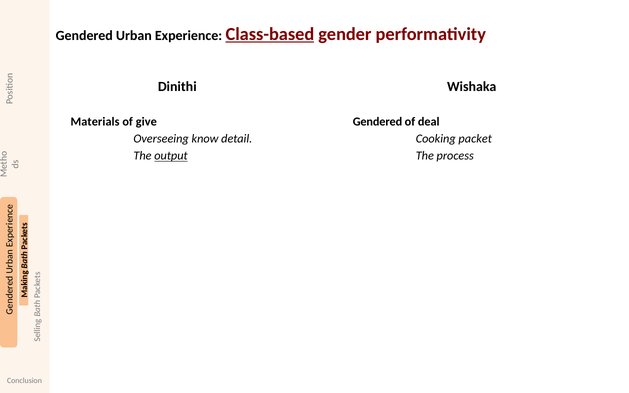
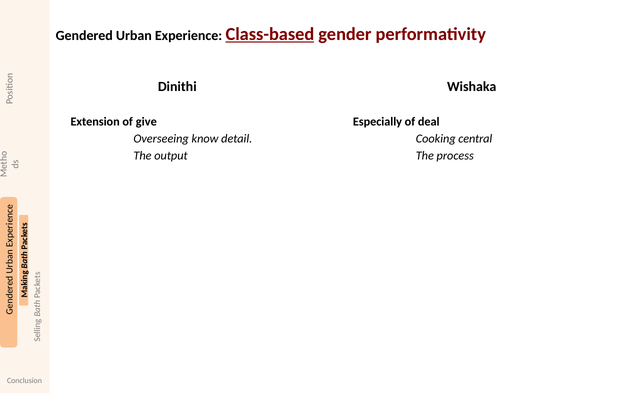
Materials: Materials -> Extension
Gendered at (377, 122): Gendered -> Especially
packet: packet -> central
output underline: present -> none
